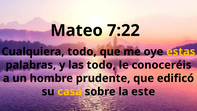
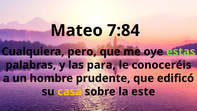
7:22: 7:22 -> 7:84
Cualquiera todo: todo -> pero
estas colour: yellow -> light green
las todo: todo -> para
